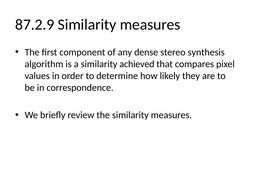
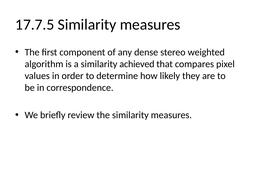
87.2.9: 87.2.9 -> 17.7.5
synthesis: synthesis -> weighted
